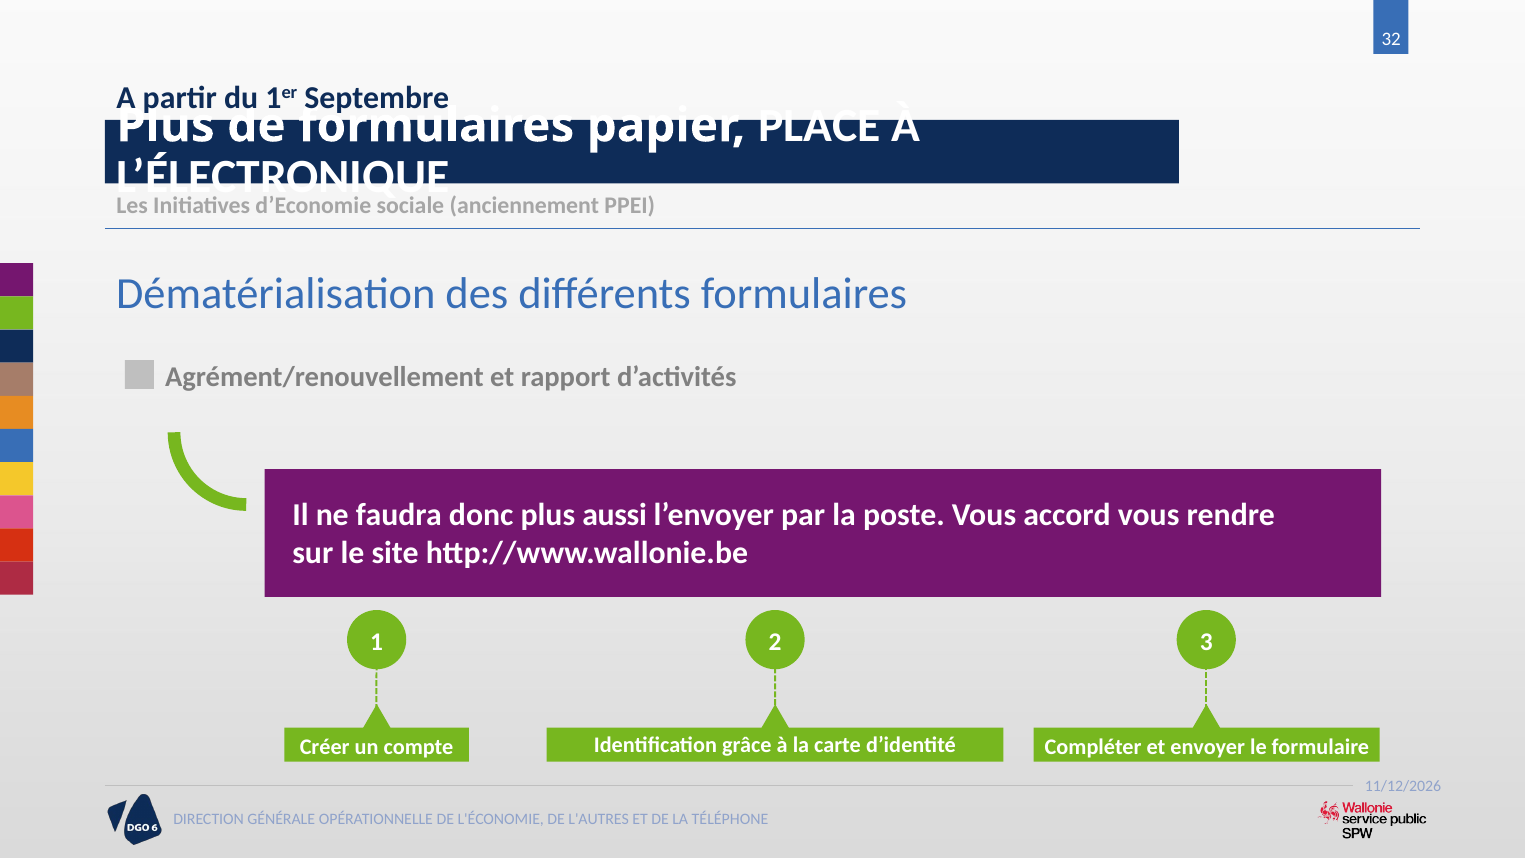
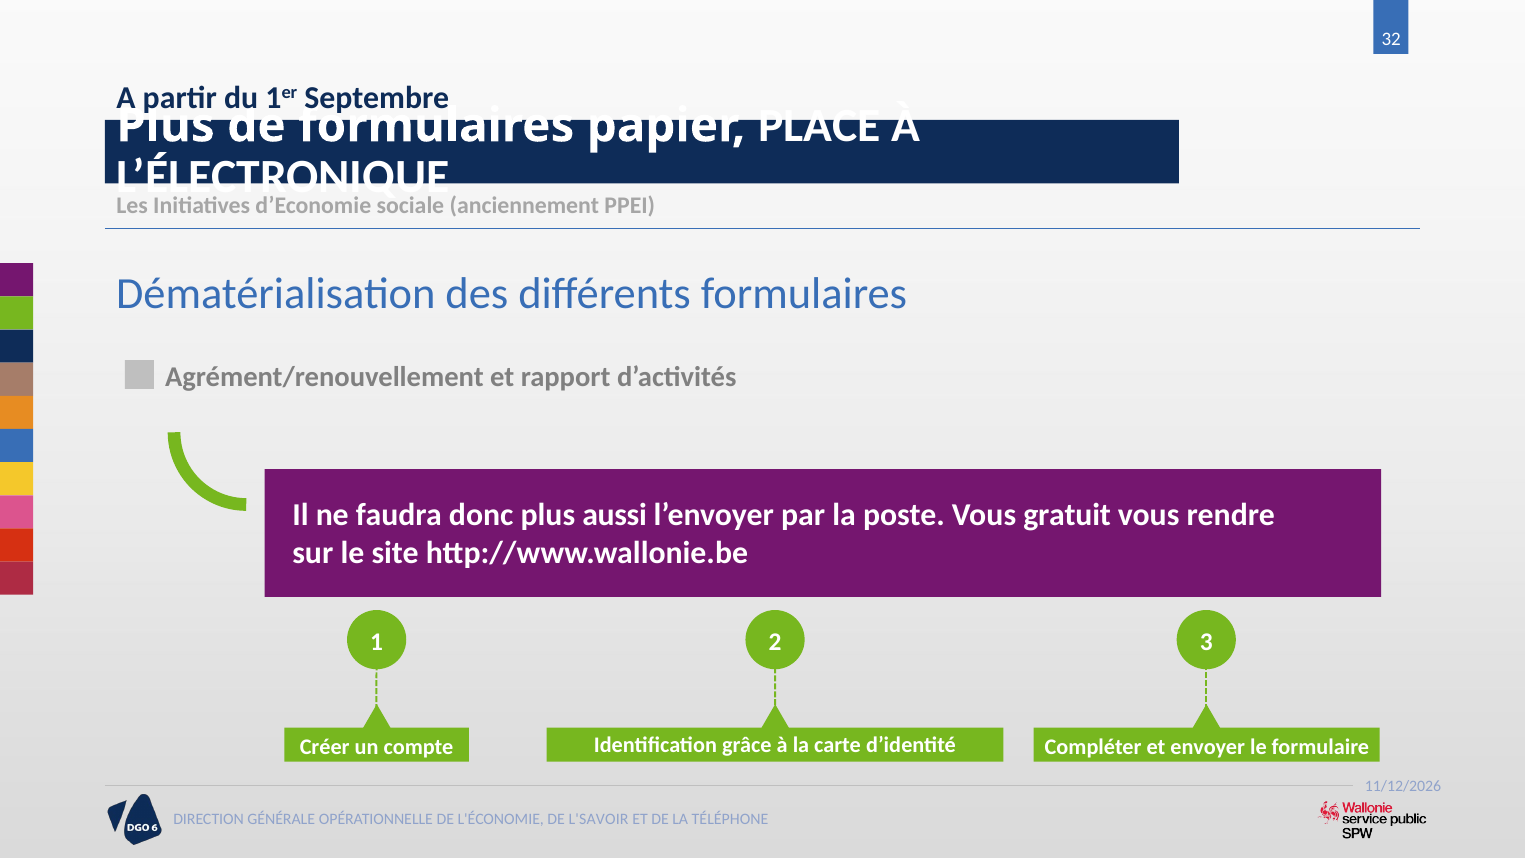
accord: accord -> gratuit
L'AUTRES: L'AUTRES -> L'SAVOIR
